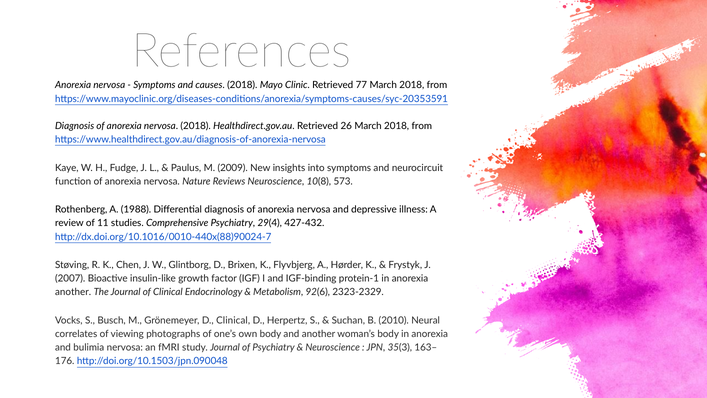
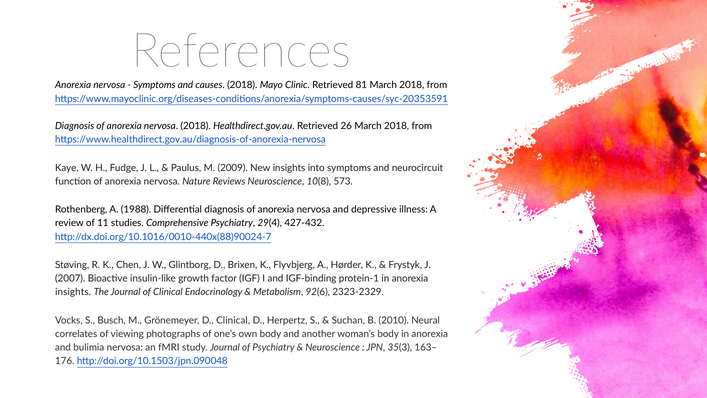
77: 77 -> 81
another at (73, 292): another -> insights
